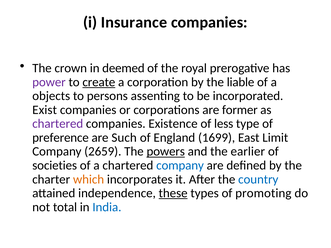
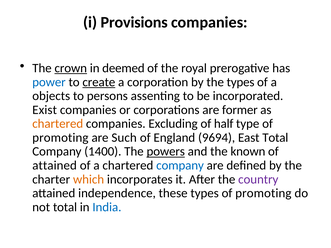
Insurance: Insurance -> Provisions
crown underline: none -> present
power colour: purple -> blue
the liable: liable -> types
chartered at (58, 124) colour: purple -> orange
Existence: Existence -> Excluding
less: less -> half
preference at (61, 138): preference -> promoting
1699: 1699 -> 9694
East Limit: Limit -> Total
2659: 2659 -> 1400
earlier: earlier -> known
societies at (55, 166): societies -> attained
country colour: blue -> purple
these underline: present -> none
